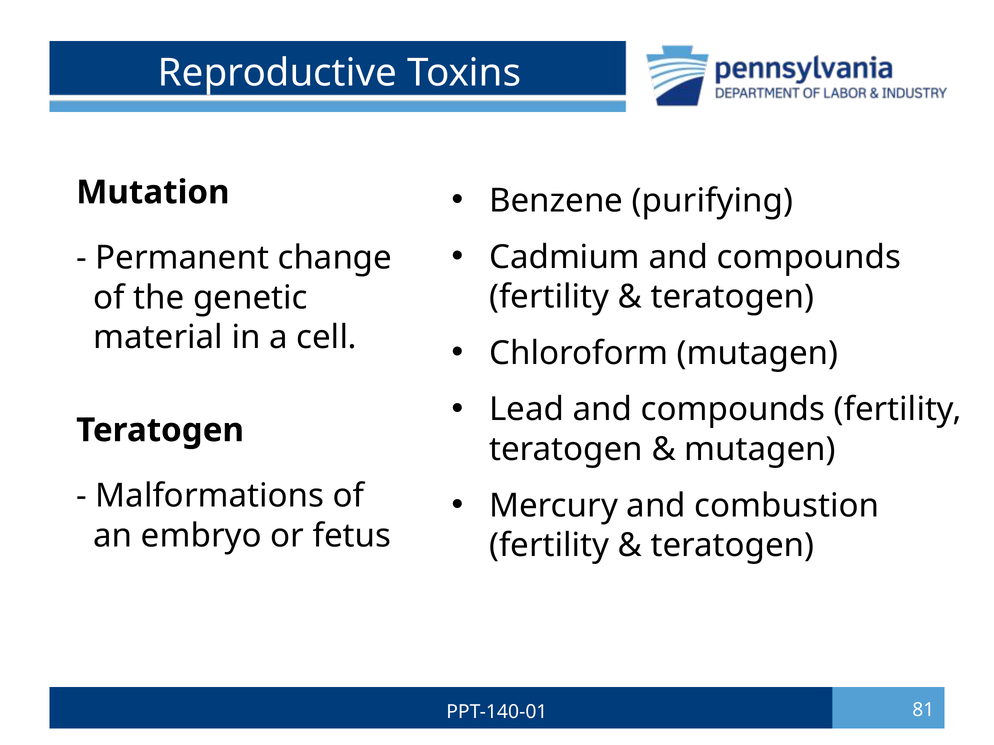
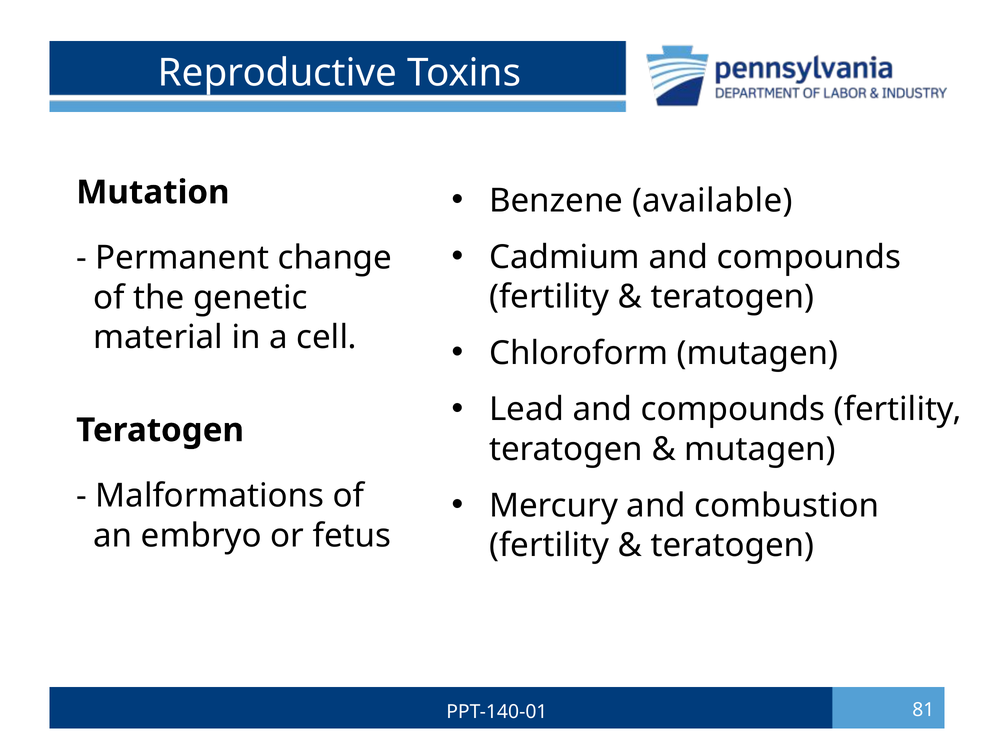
purifying: purifying -> available
